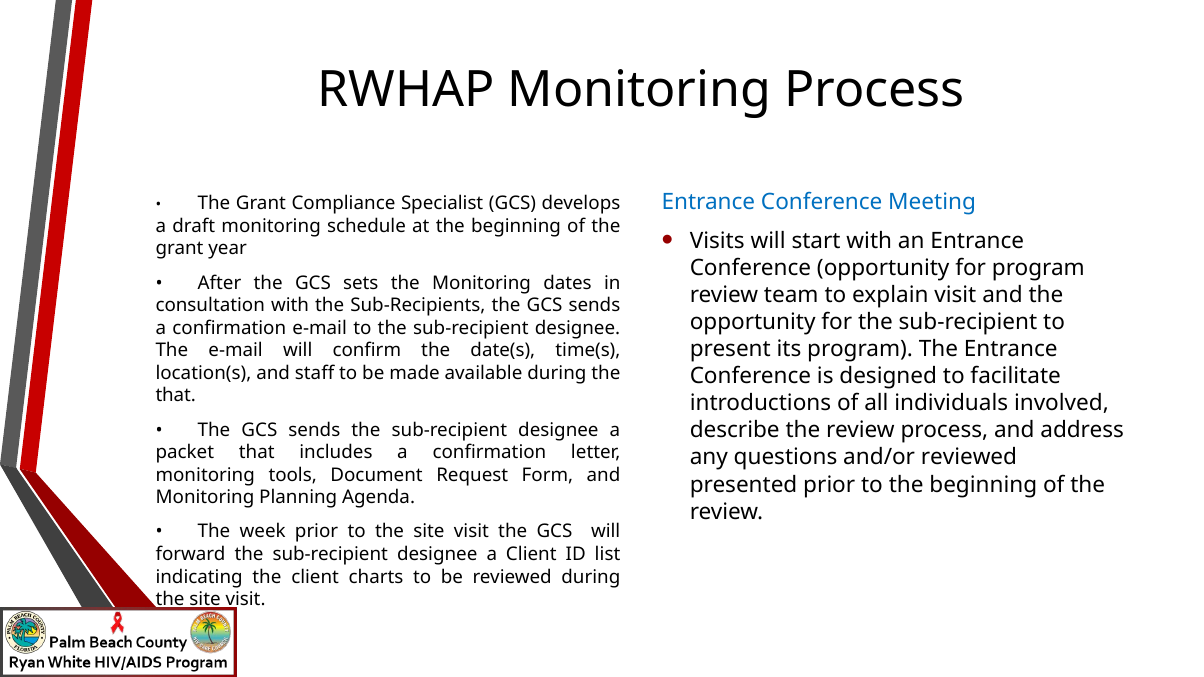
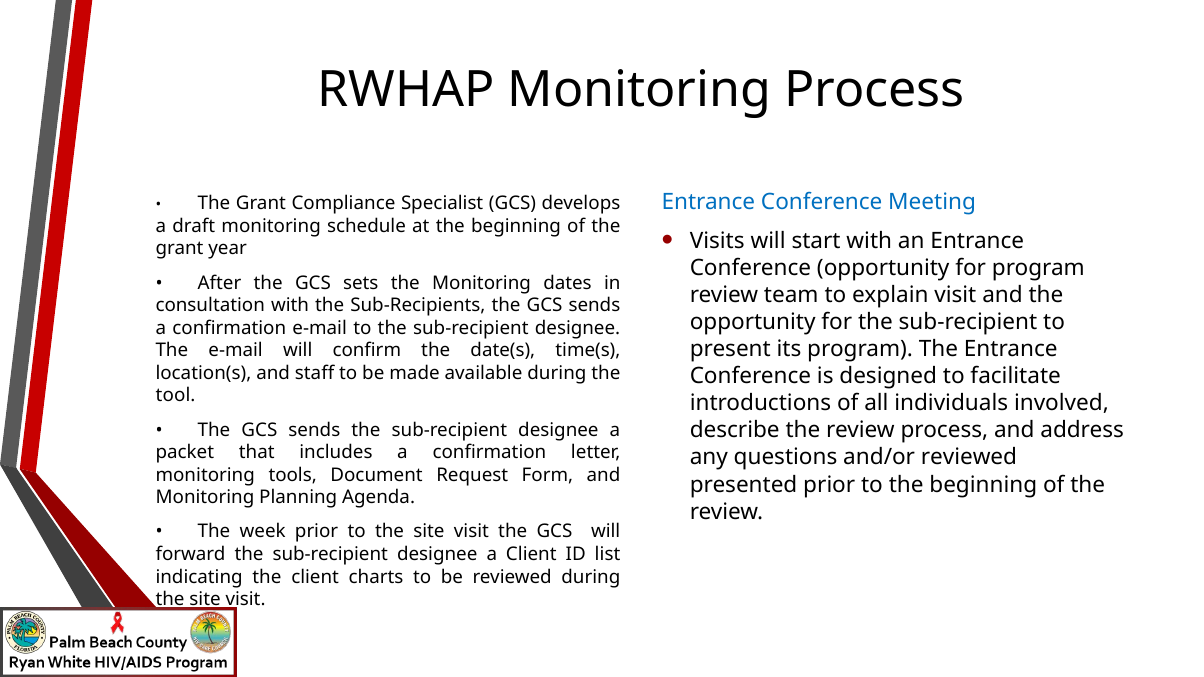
that at (176, 396): that -> tool
